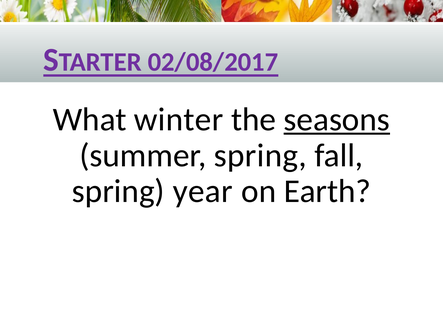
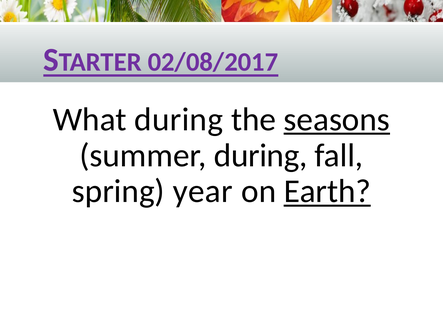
What winter: winter -> during
summer spring: spring -> during
Earth underline: none -> present
